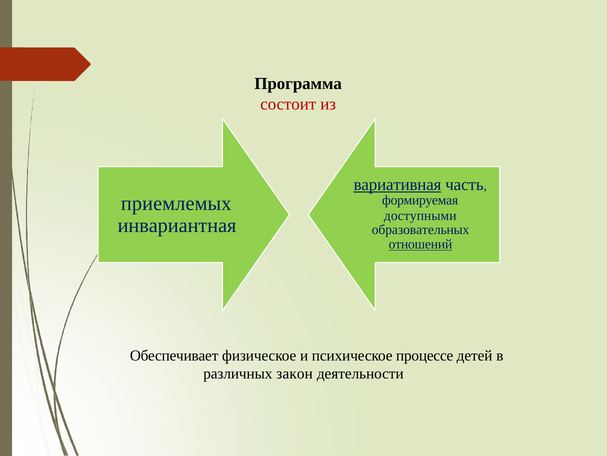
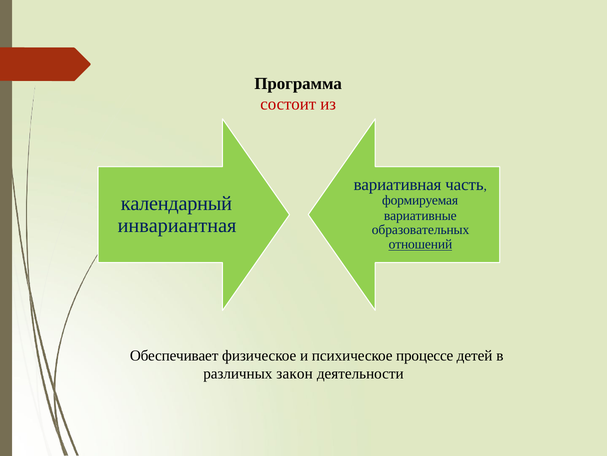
вариативная underline: present -> none
приемлемых: приемлемых -> календарный
доступными: доступными -> вариативные
